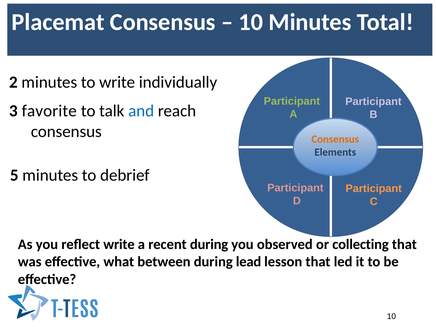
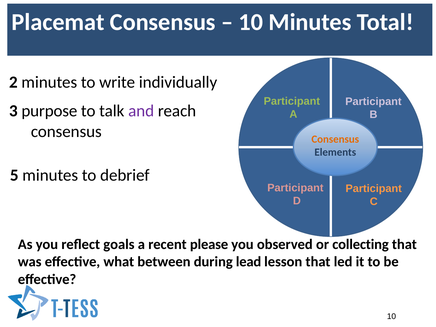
favorite: favorite -> purpose
and colour: blue -> purple
reflect write: write -> goals
recent during: during -> please
